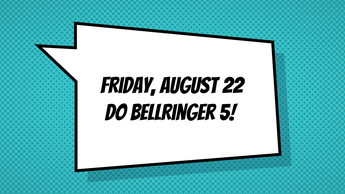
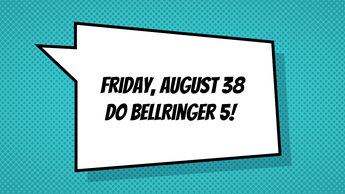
22: 22 -> 38
